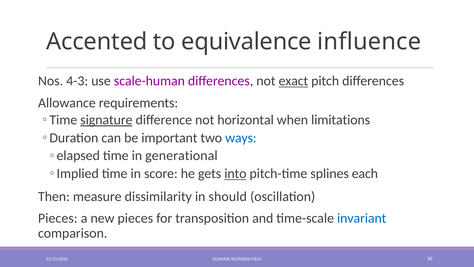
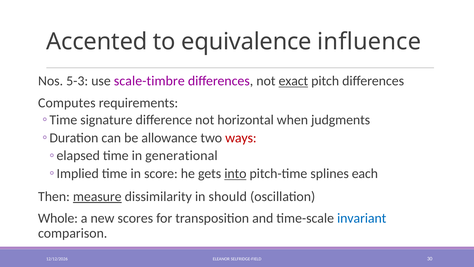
4-3: 4-3 -> 5-3
scale-human: scale-human -> scale-timbre
Allowance: Allowance -> Computes
signature underline: present -> none
limitations: limitations -> judgments
important: important -> allowance
ways colour: blue -> red
measure underline: none -> present
Pieces at (58, 218): Pieces -> Whole
new pieces: pieces -> scores
